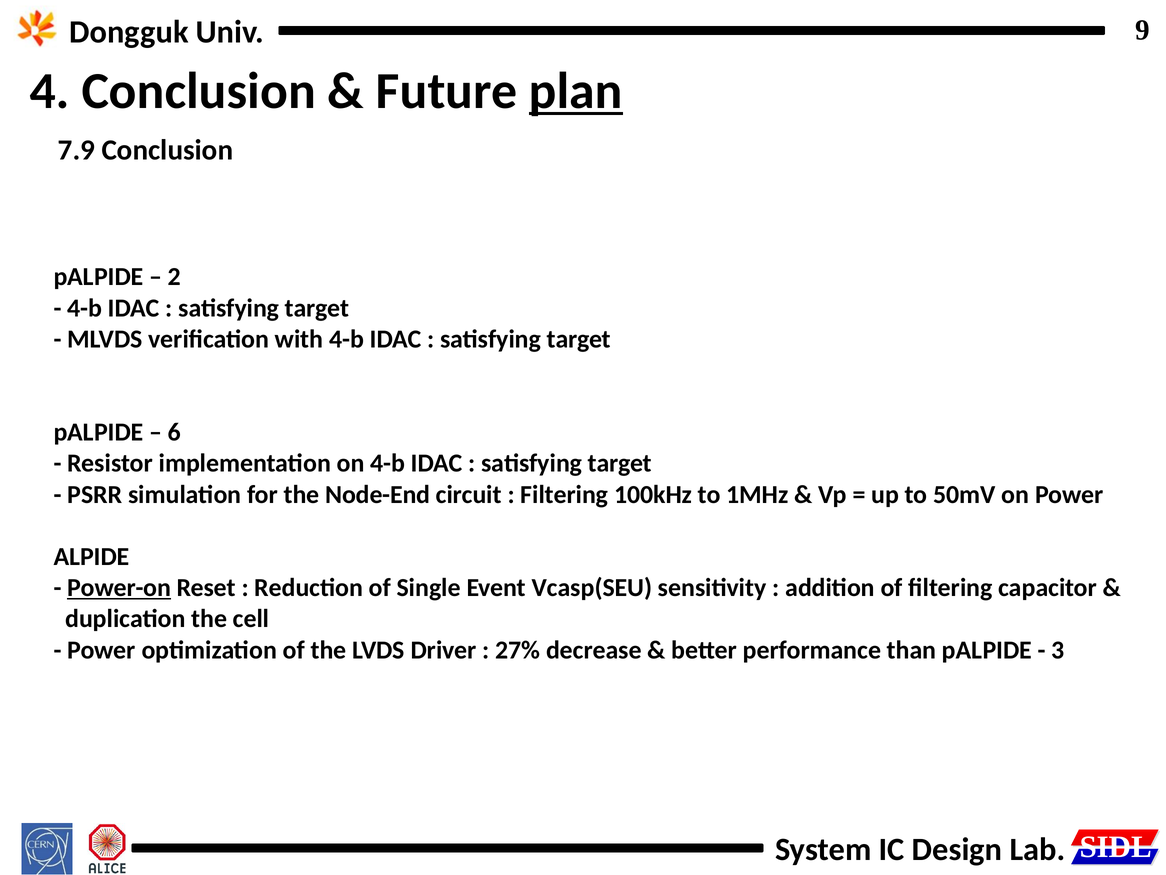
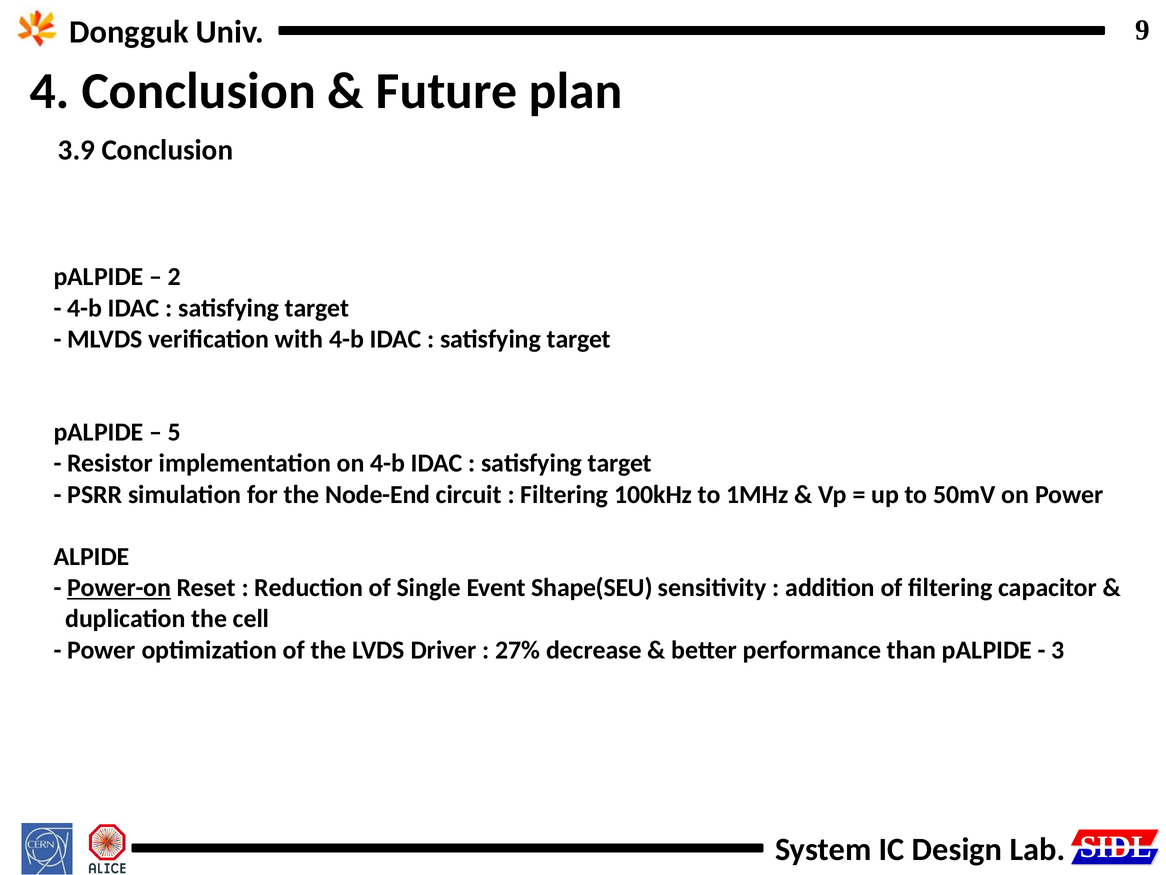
plan underline: present -> none
7.9: 7.9 -> 3.9
6: 6 -> 5
Vcasp(SEU: Vcasp(SEU -> Shape(SEU
